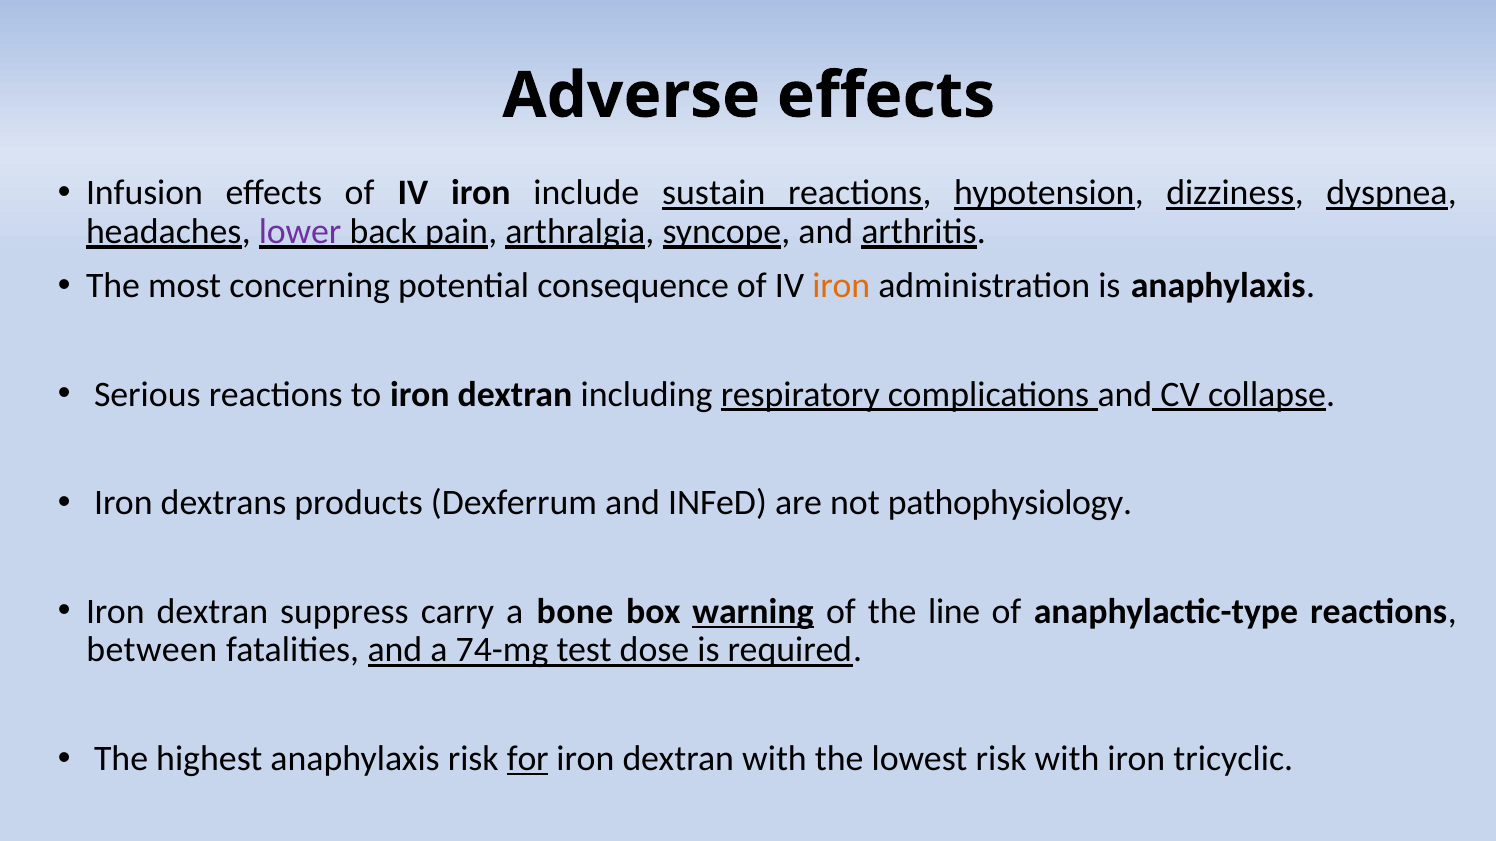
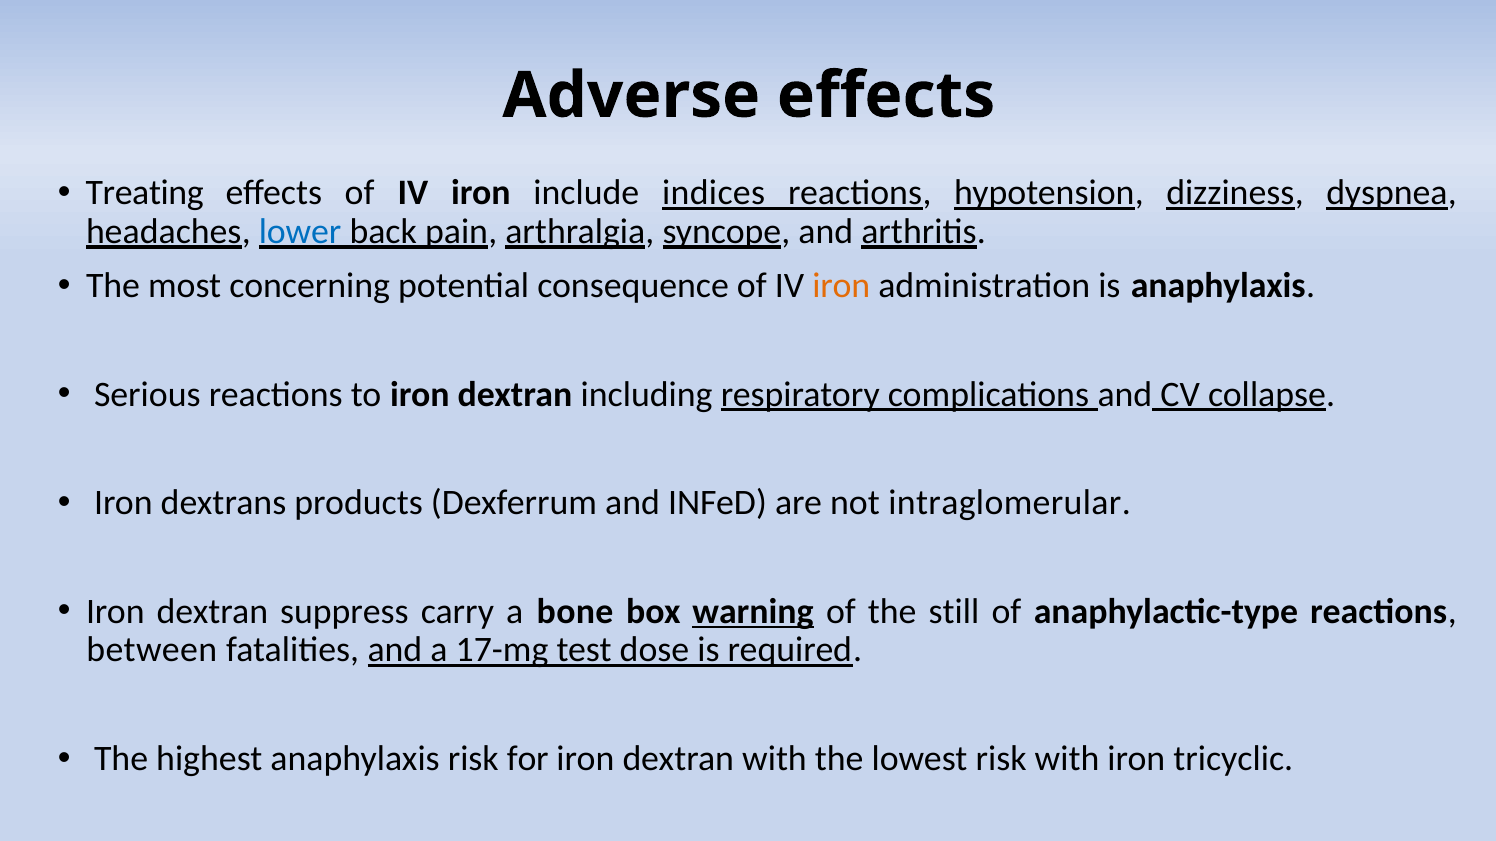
Infusion: Infusion -> Treating
sustain: sustain -> indices
lower colour: purple -> blue
pathophysiology: pathophysiology -> intraglomerular
line: line -> still
74-mg: 74-mg -> 17-mg
for underline: present -> none
